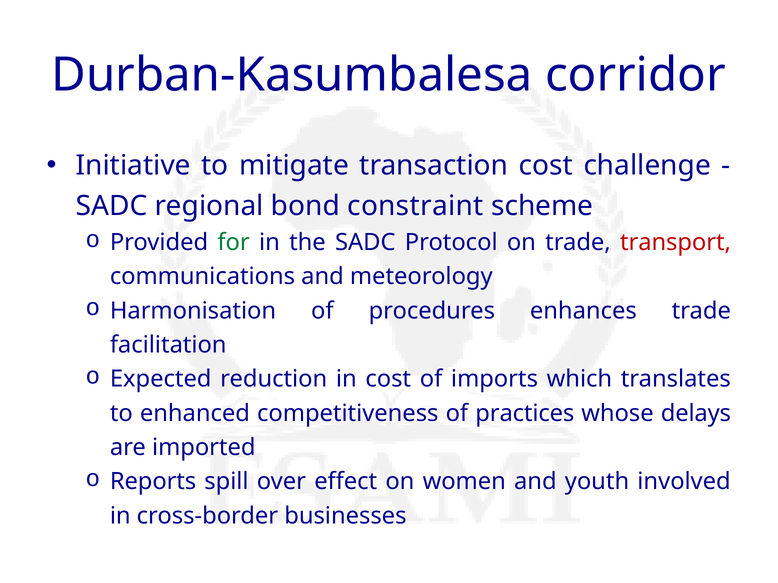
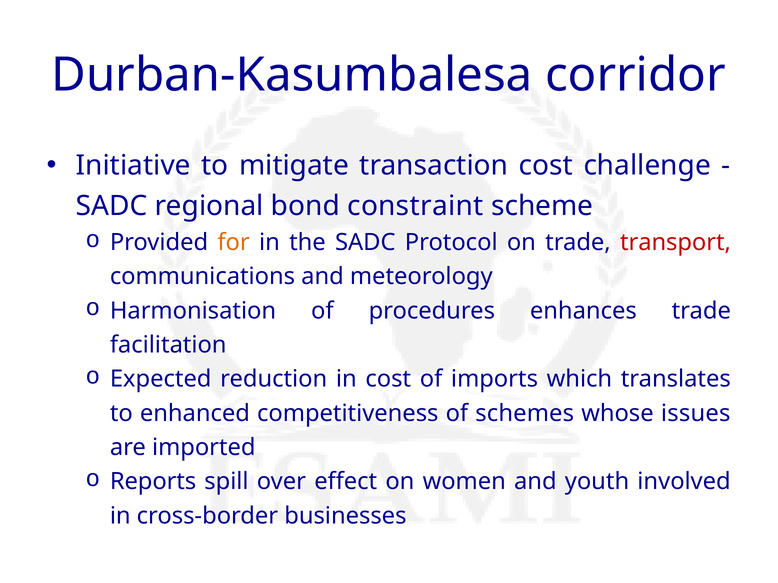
for colour: green -> orange
practices: practices -> schemes
delays: delays -> issues
